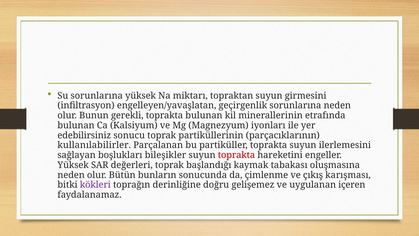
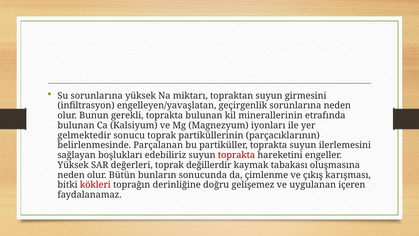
edebilirsiniz: edebilirsiniz -> gelmektedir
kullanılabilirler: kullanılabilirler -> belirlenmesinde
bileşikler: bileşikler -> edebiliriz
başlandığı: başlandığı -> değillerdir
kökleri colour: purple -> red
